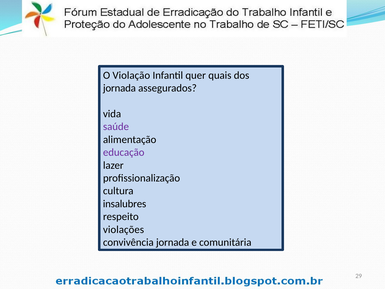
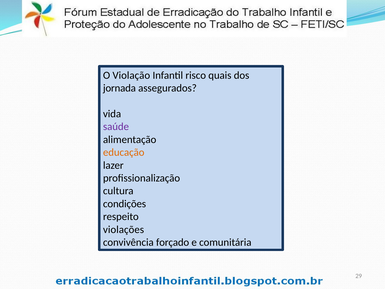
quer: quer -> risco
educação colour: purple -> orange
insalubres: insalubres -> condições
convivência jornada: jornada -> forçado
